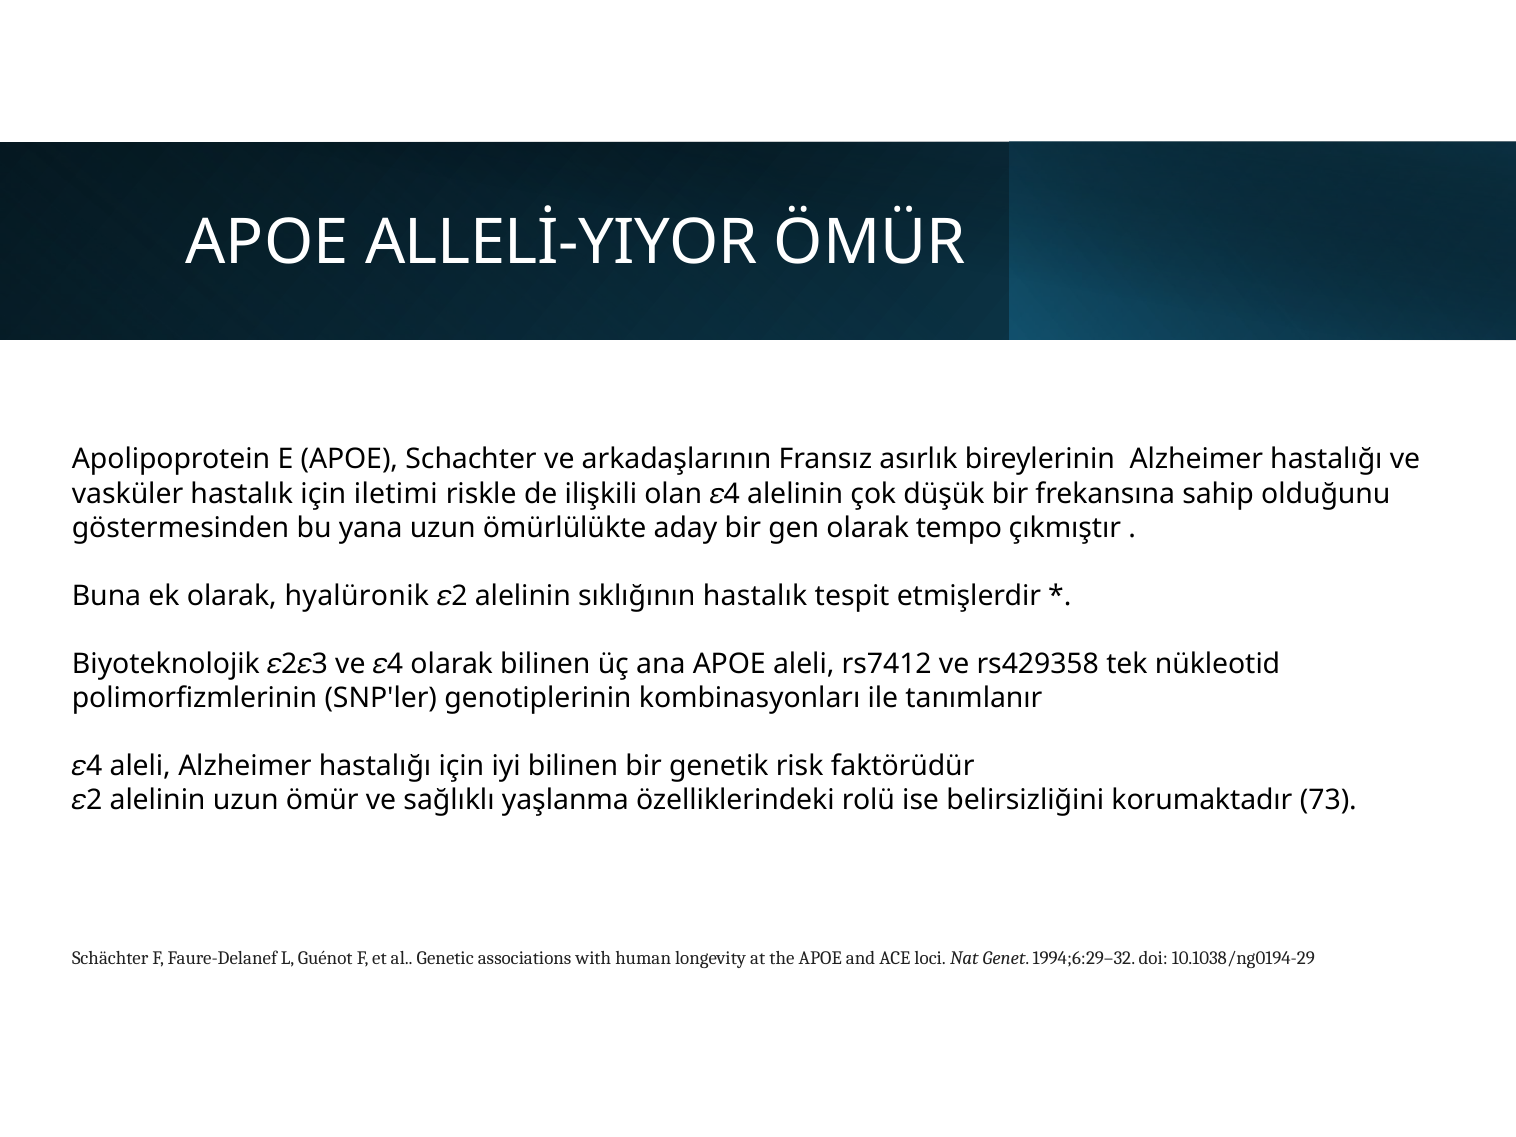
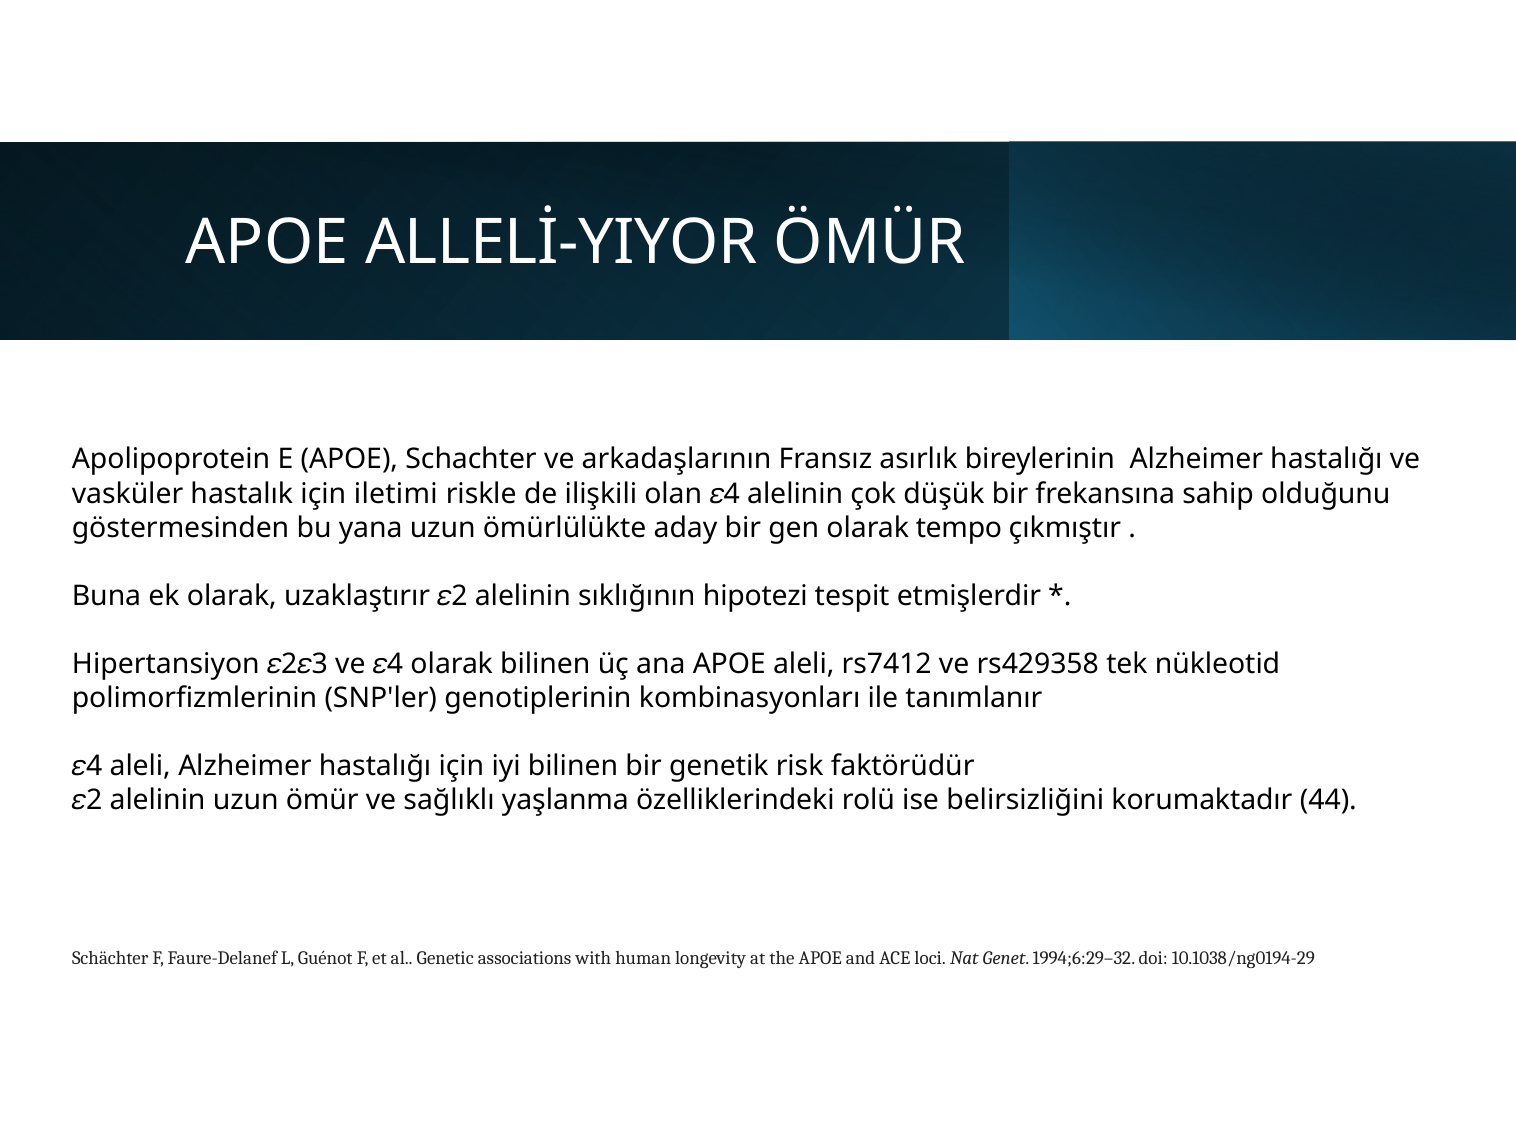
hyalüronik: hyalüronik -> uzaklaştırır
sıklığının hastalık: hastalık -> hipotezi
Biyoteknolojik: Biyoteknolojik -> Hipertansiyon
73: 73 -> 44
